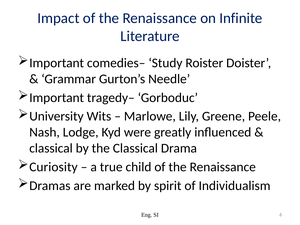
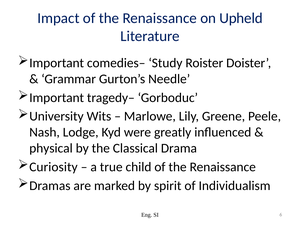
Infinite: Infinite -> Upheld
classical at (51, 148): classical -> physical
